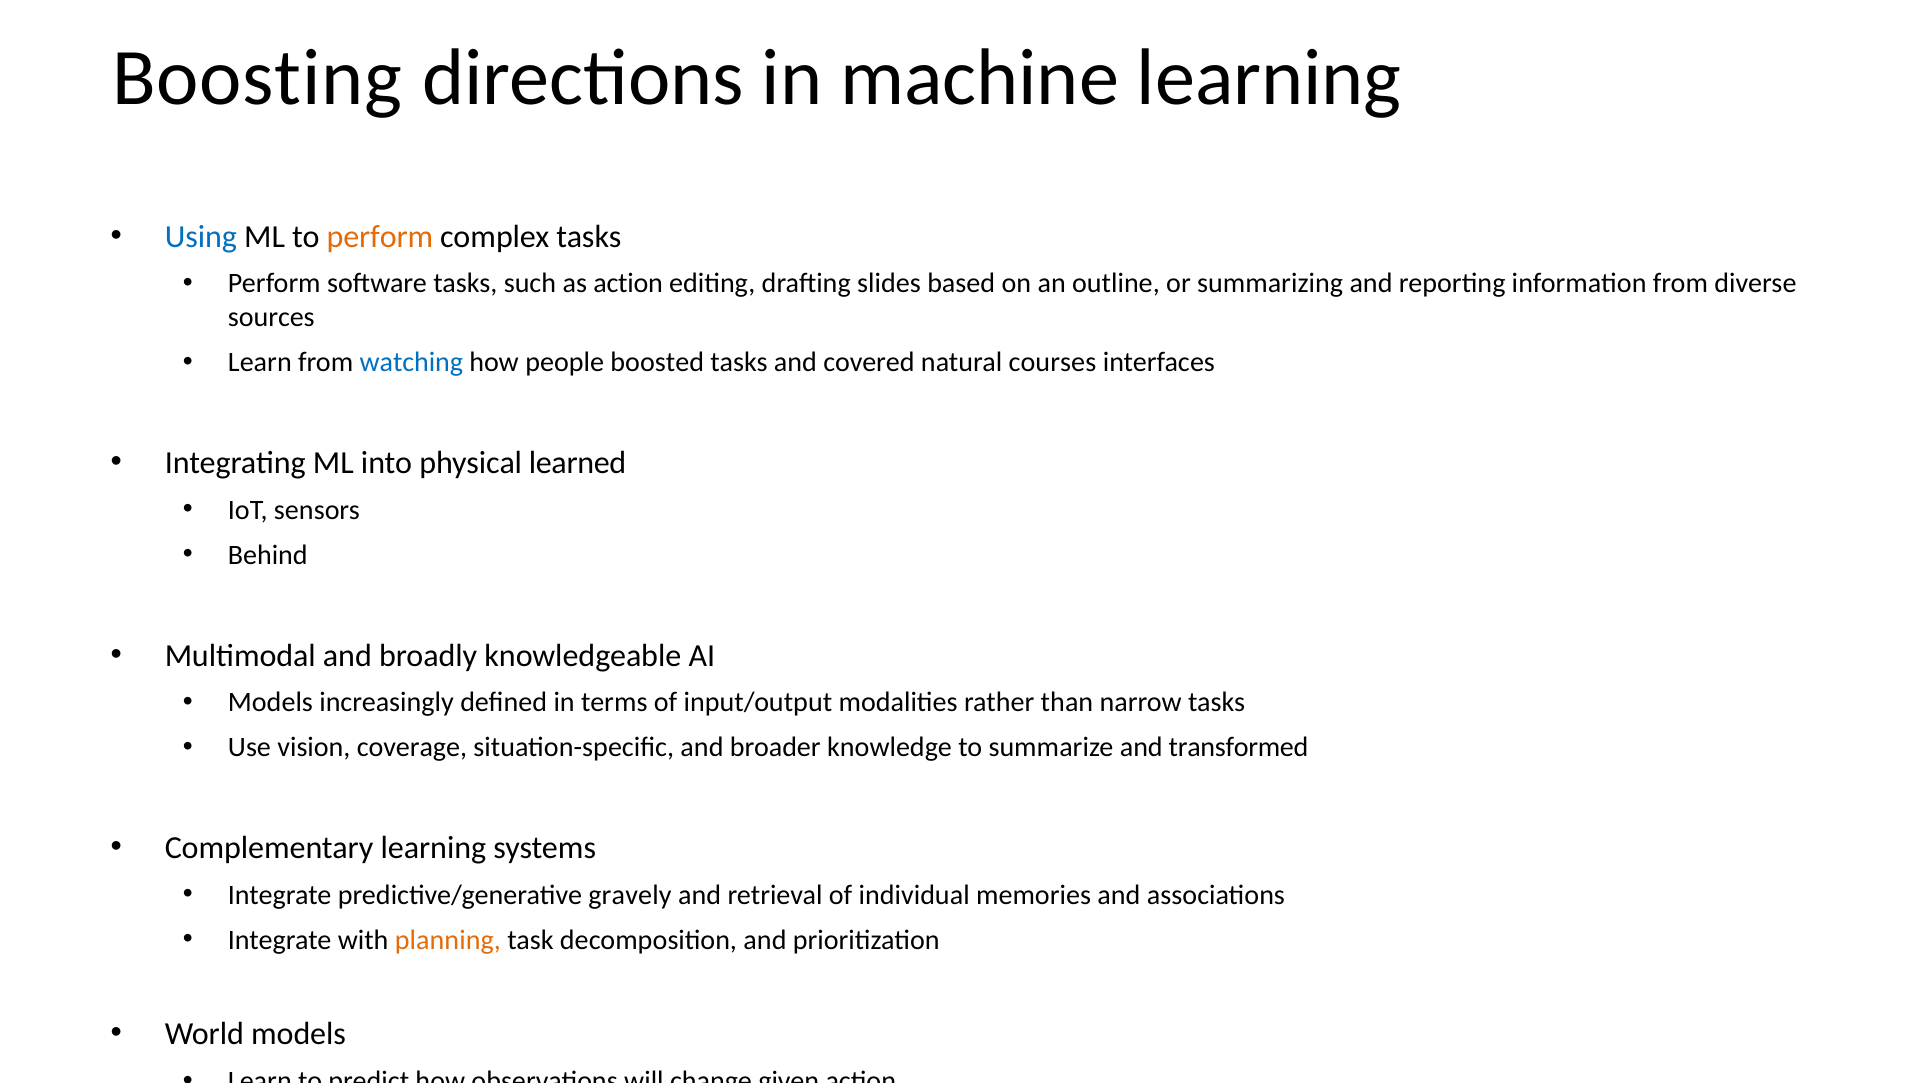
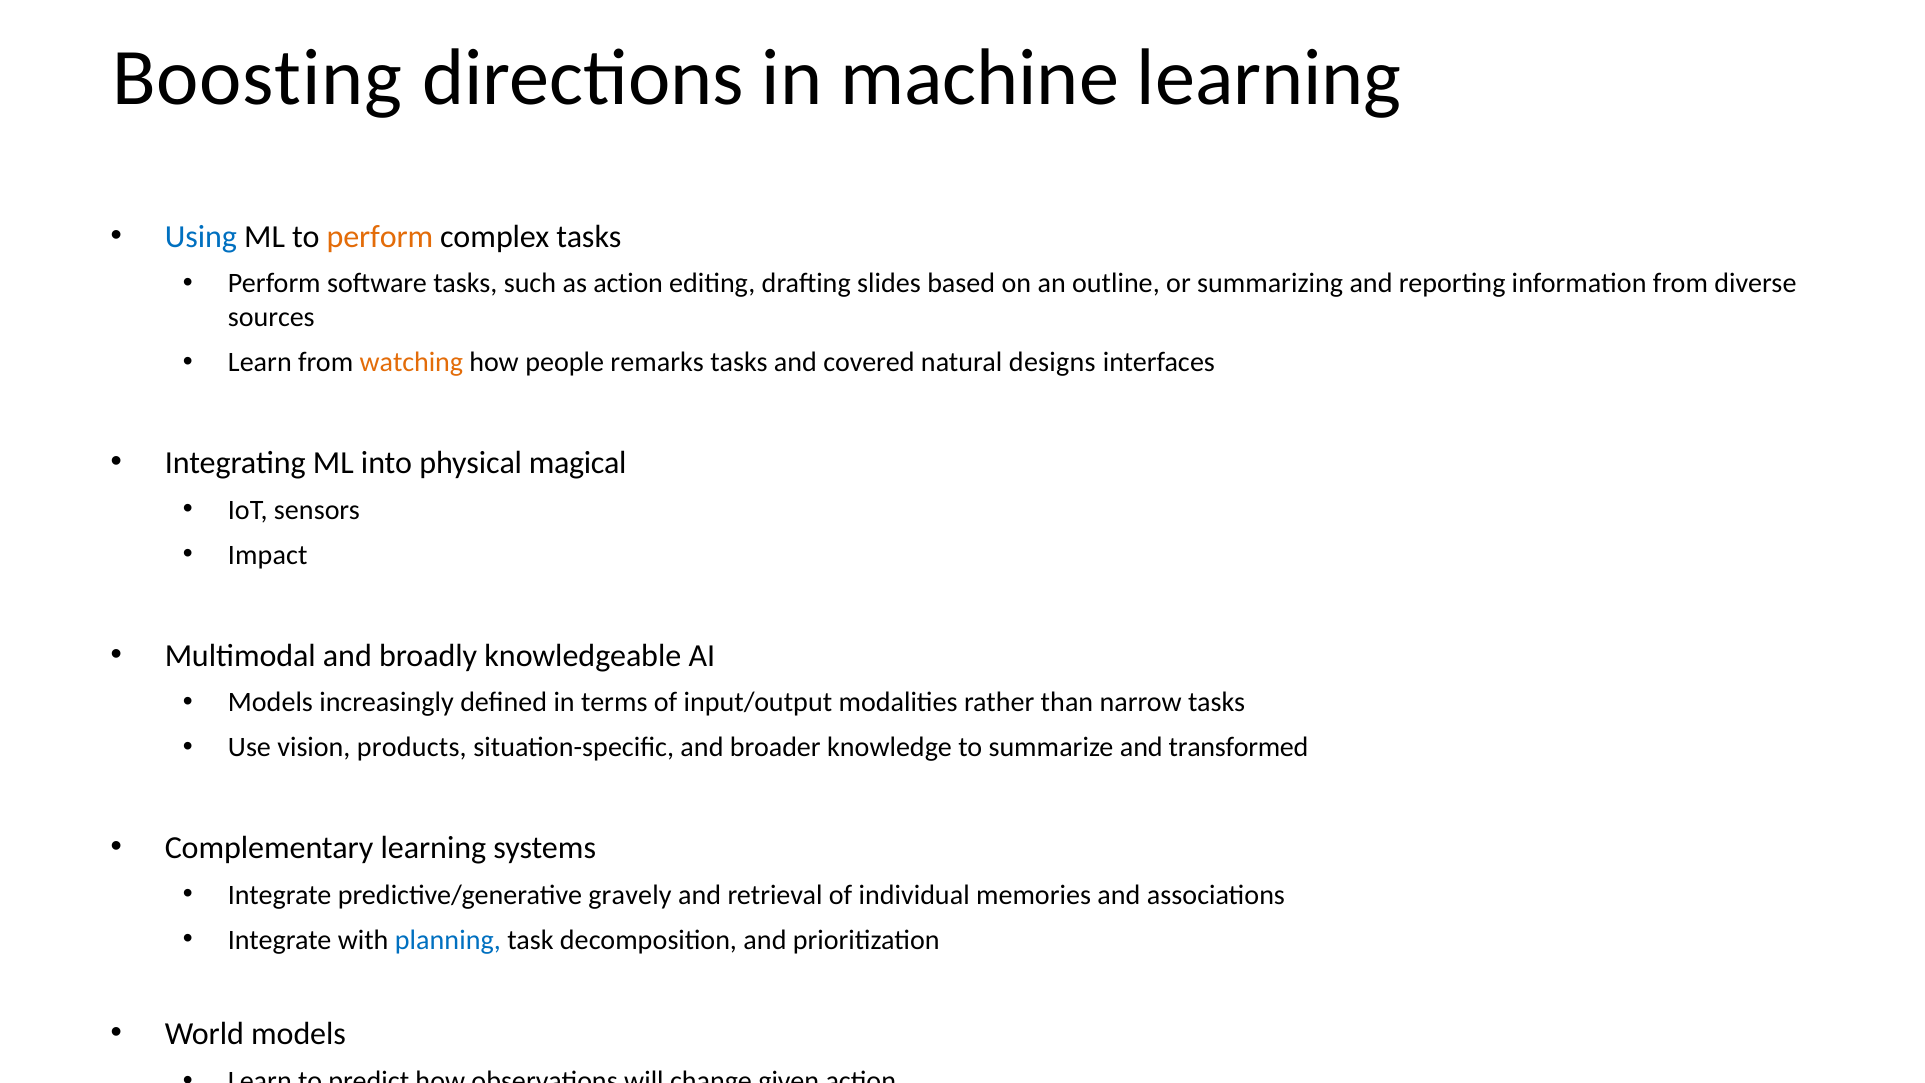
watching colour: blue -> orange
boosted: boosted -> remarks
courses: courses -> designs
learned: learned -> magical
Behind: Behind -> Impact
coverage: coverage -> products
planning colour: orange -> blue
